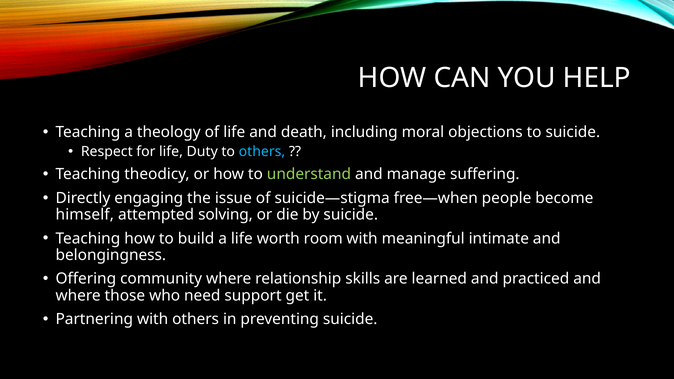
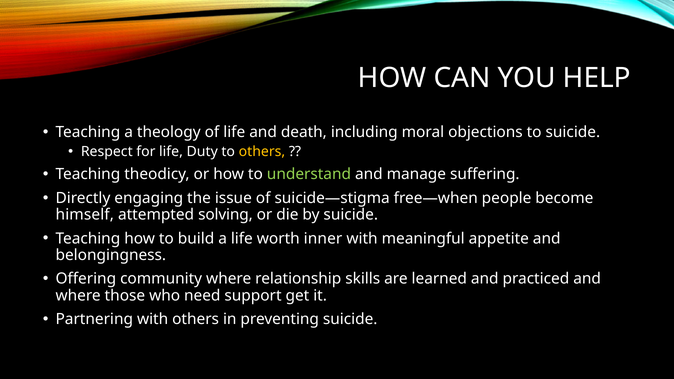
others at (262, 152) colour: light blue -> yellow
room: room -> inner
intimate: intimate -> appetite
